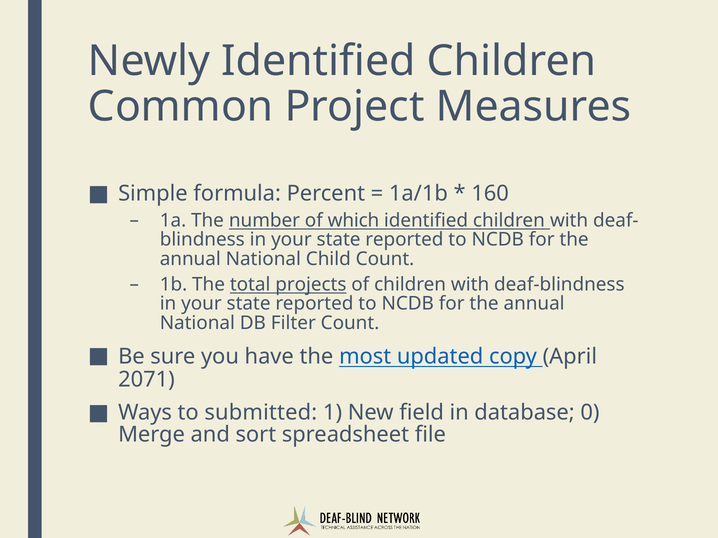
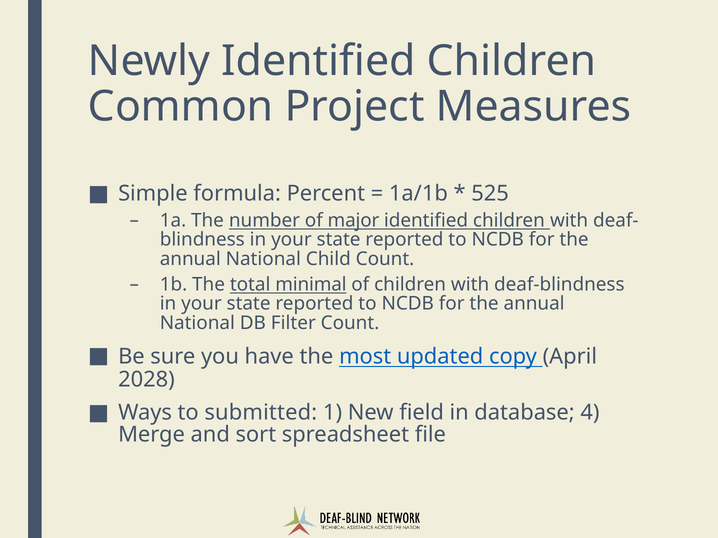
160: 160 -> 525
which: which -> major
projects: projects -> minimal
2071: 2071 -> 2028
0: 0 -> 4
